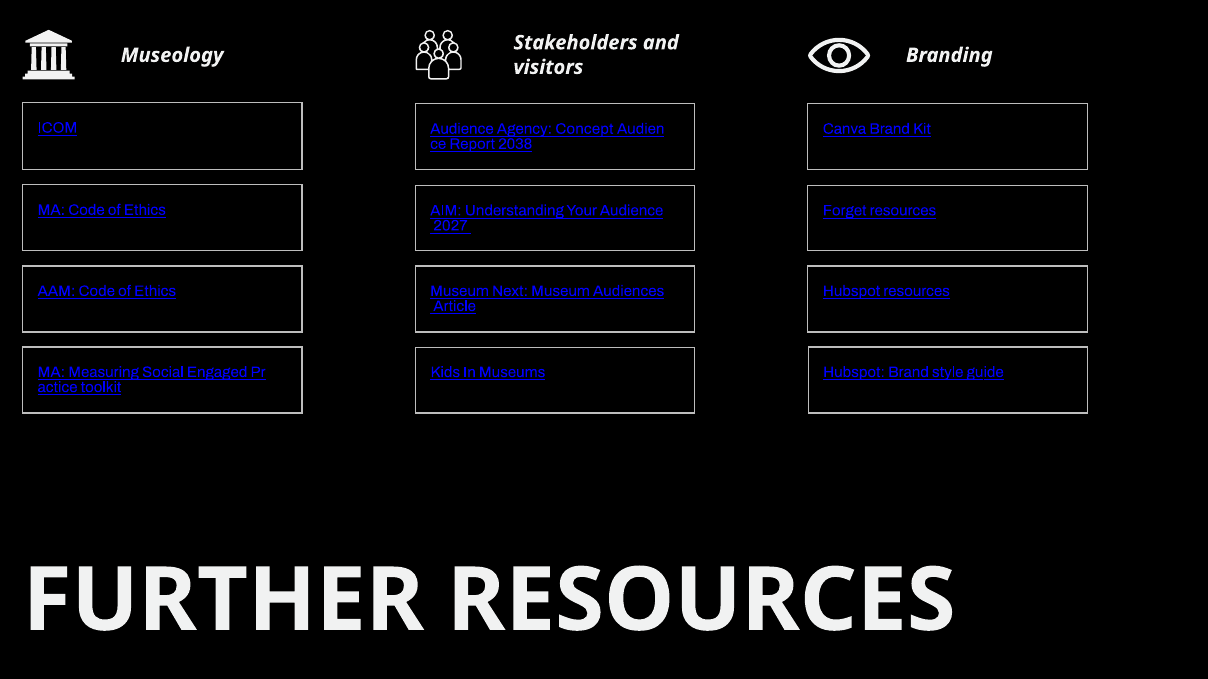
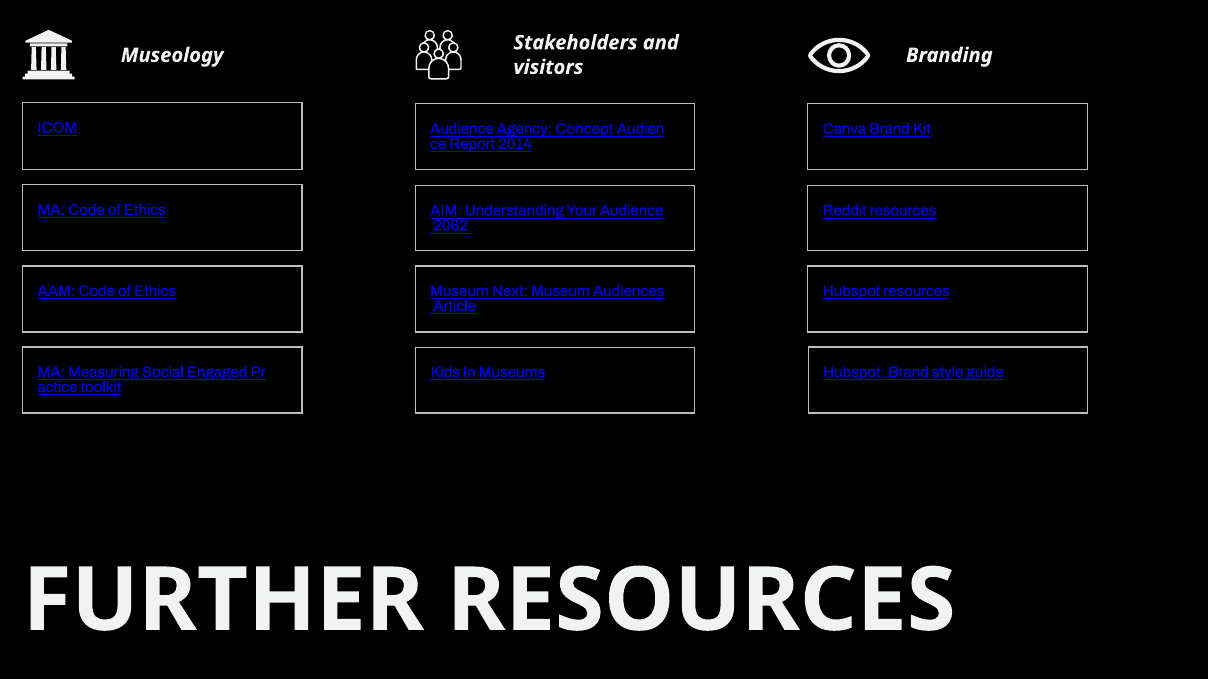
2038: 2038 -> 2014
Forget: Forget -> Reddit
2027: 2027 -> 2062
